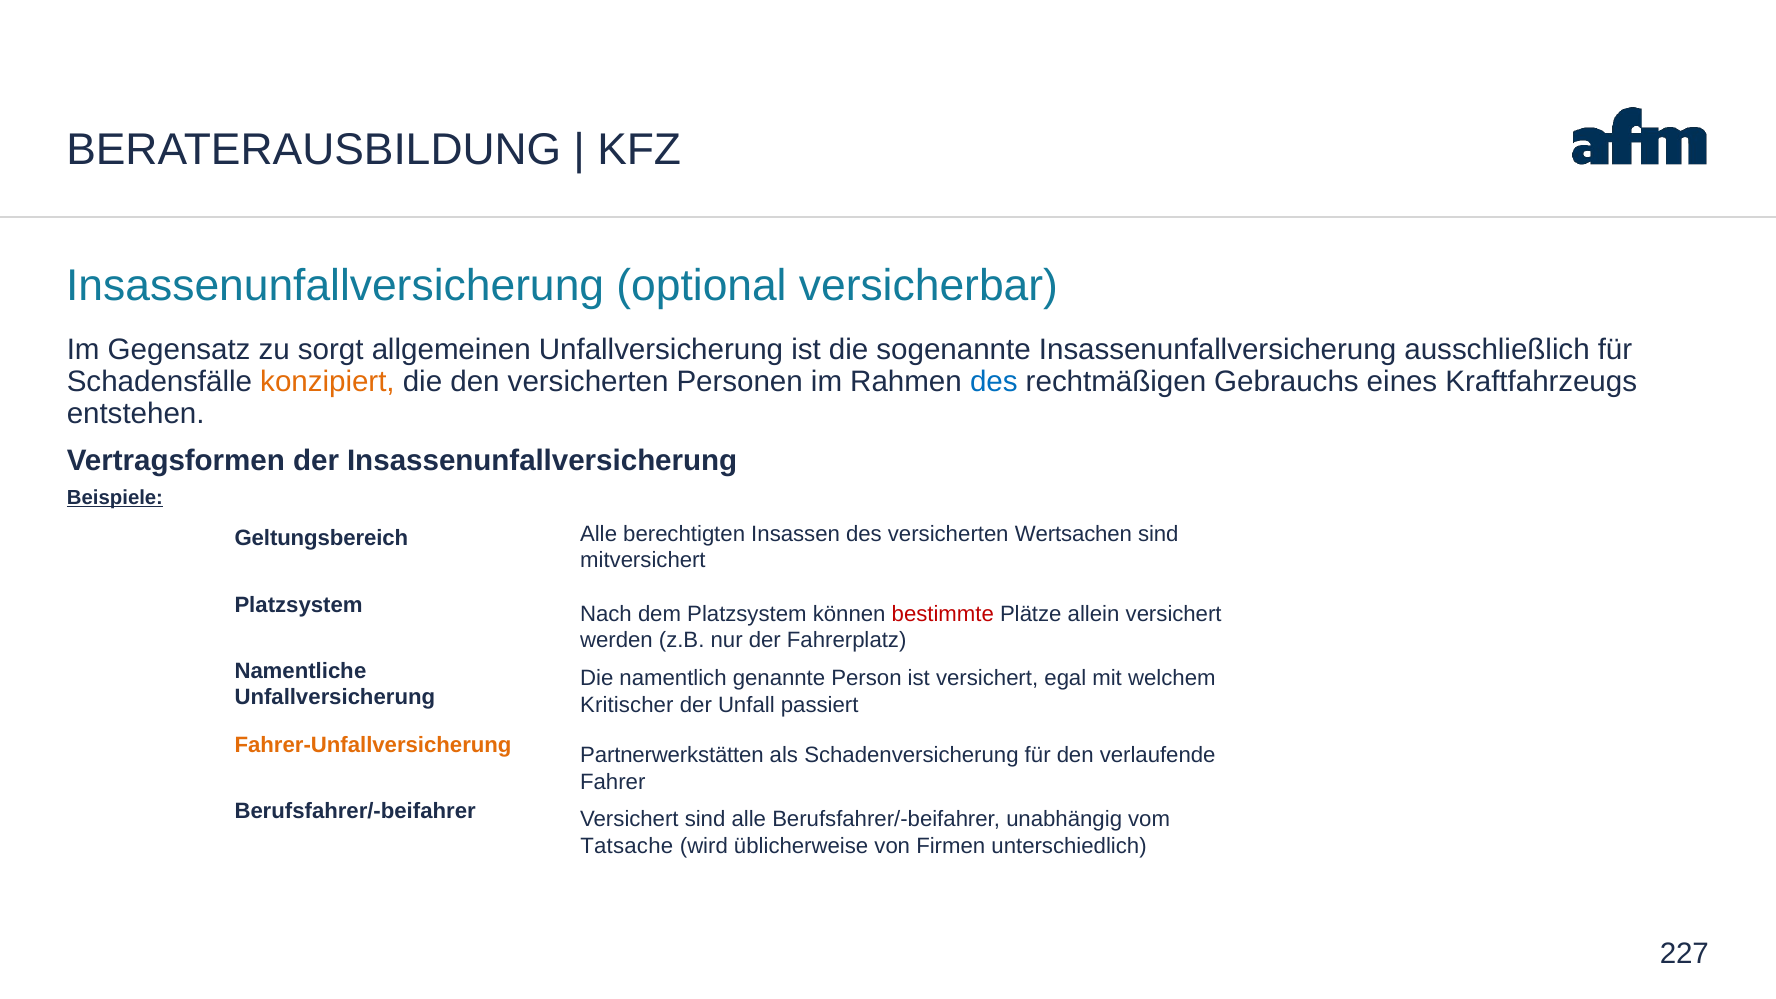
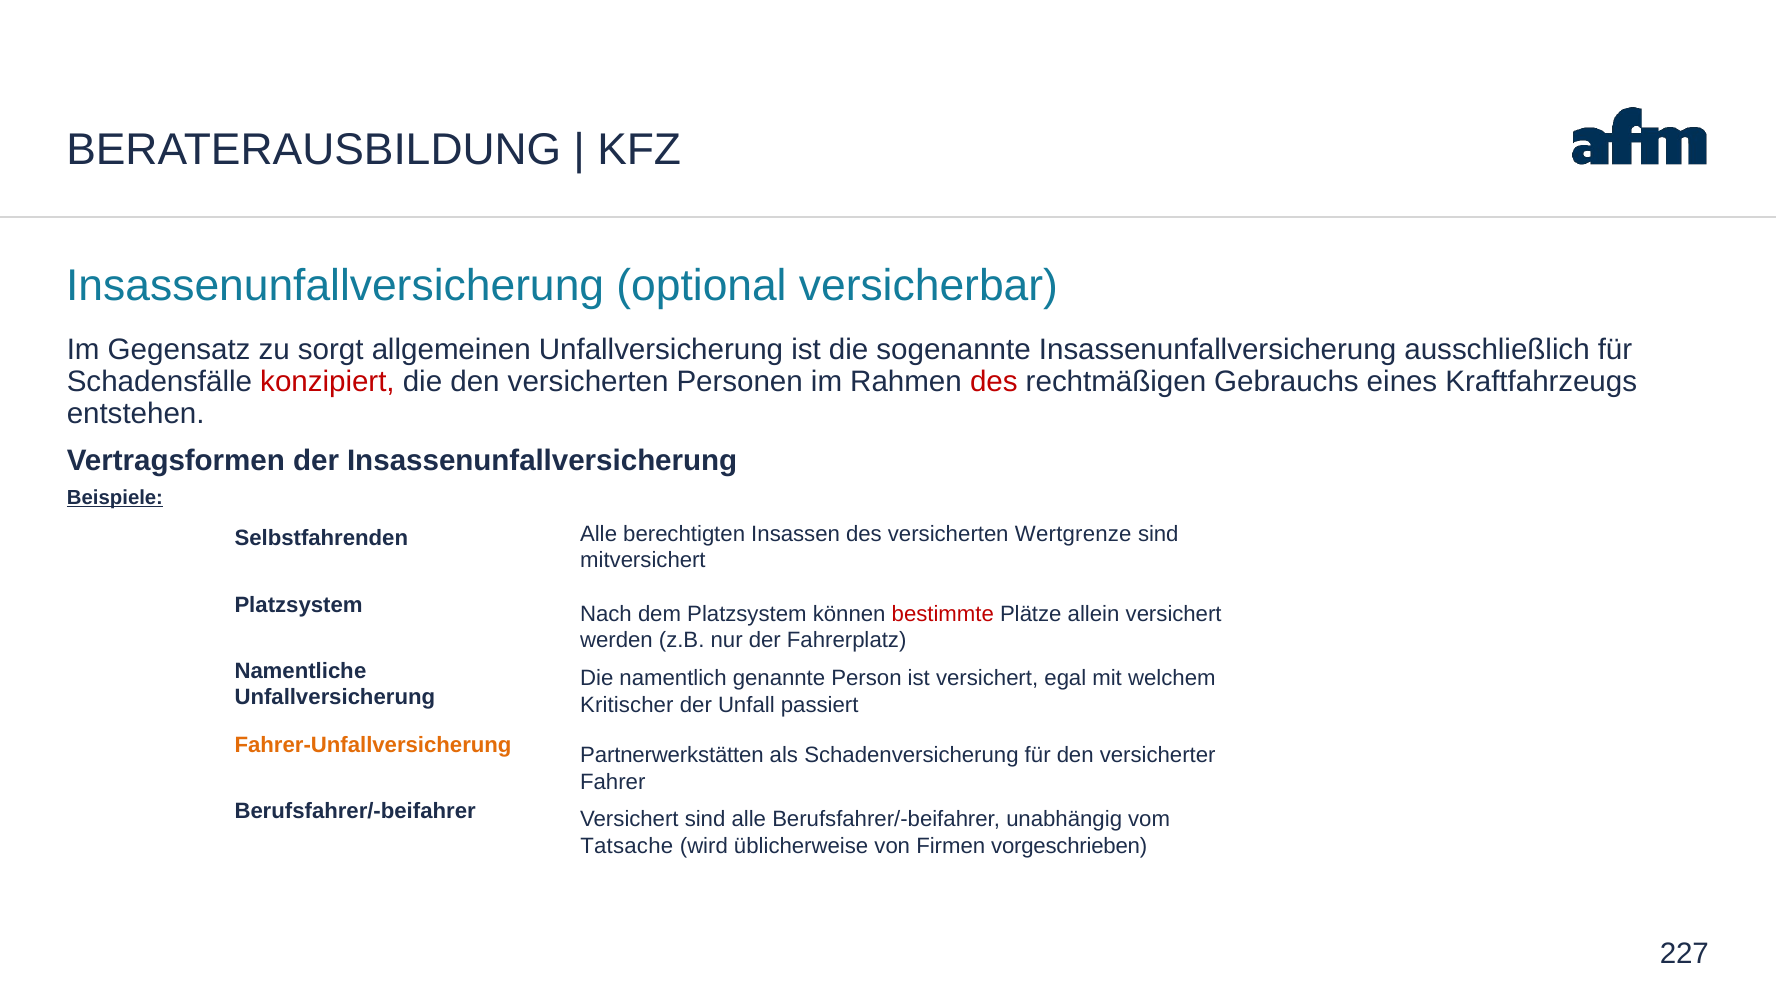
konzipiert colour: orange -> red
des at (994, 382) colour: blue -> red
Wertsachen: Wertsachen -> Wertgrenze
Geltungsbereich: Geltungsbereich -> Selbstfahrenden
verlaufende: verlaufende -> versicherter
unterschiedlich: unterschiedlich -> vorgeschrieben
